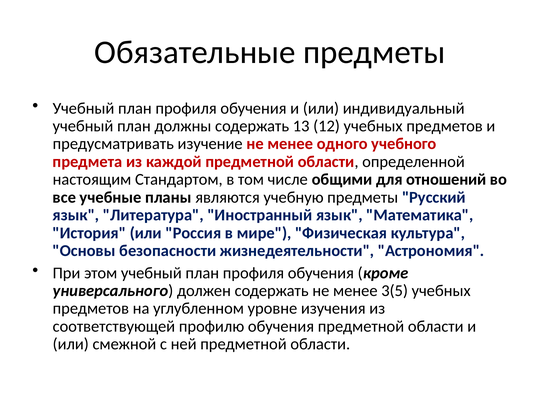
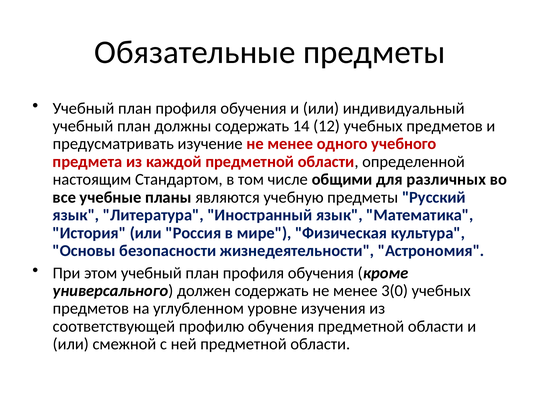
13: 13 -> 14
отношений: отношений -> различных
3(5: 3(5 -> 3(0
